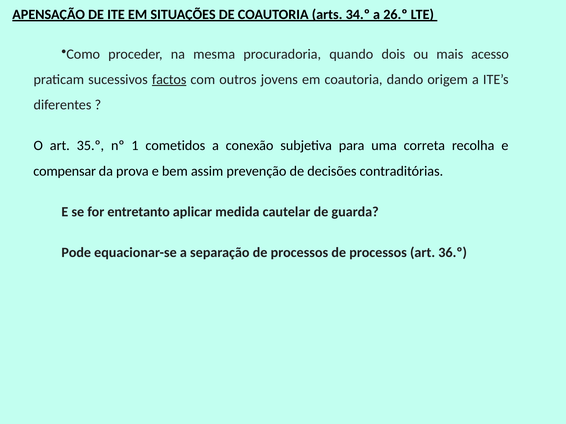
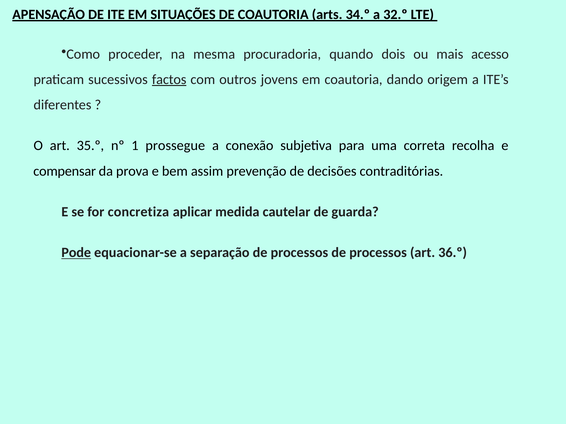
26.º: 26.º -> 32.º
cometidos: cometidos -> prossegue
entretanto: entretanto -> concretiza
Pode underline: none -> present
